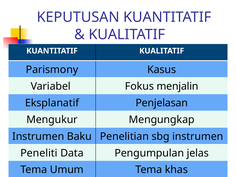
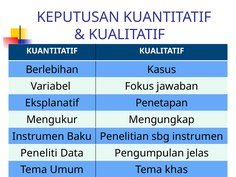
Parismony: Parismony -> Berlebihan
menjalin: menjalin -> jawaban
Penjelasan: Penjelasan -> Penetapan
